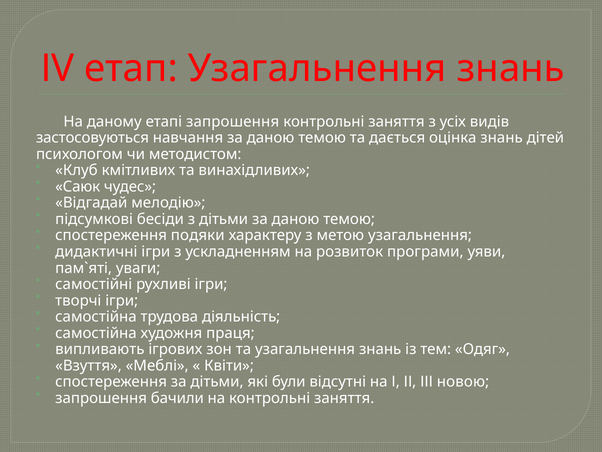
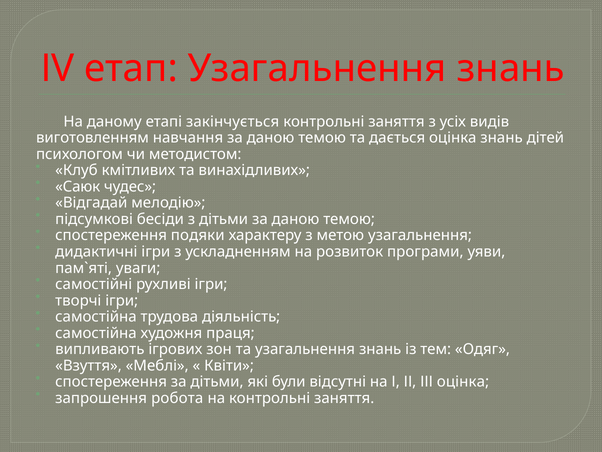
етапі запрошення: запрошення -> закінчується
застосовуються: застосовуються -> виготовленням
ІІІ новою: новою -> оцінка
бачили: бачили -> робота
